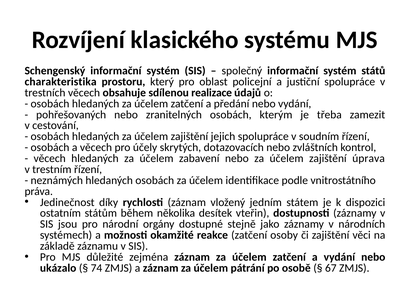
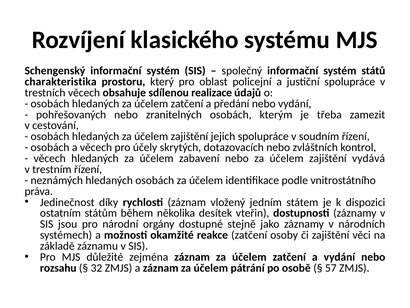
úprava: úprava -> vydává
ukázalo: ukázalo -> rozsahu
74: 74 -> 32
67: 67 -> 57
